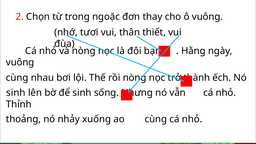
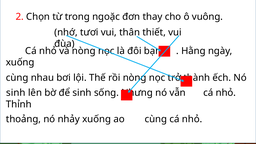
vuông at (20, 62): vuông -> xuống
